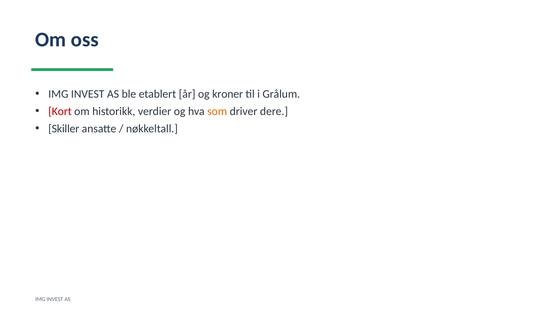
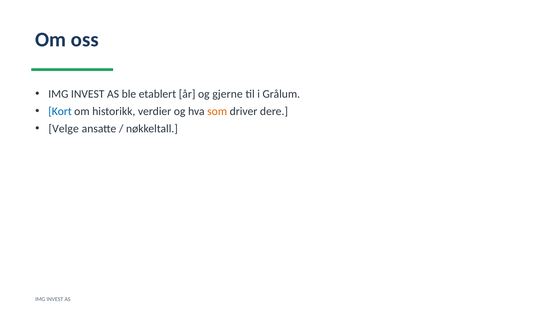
kroner: kroner -> gjerne
Kort colour: red -> blue
Skiller: Skiller -> Velge
